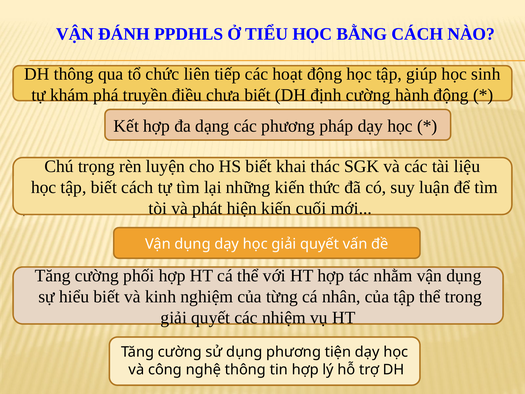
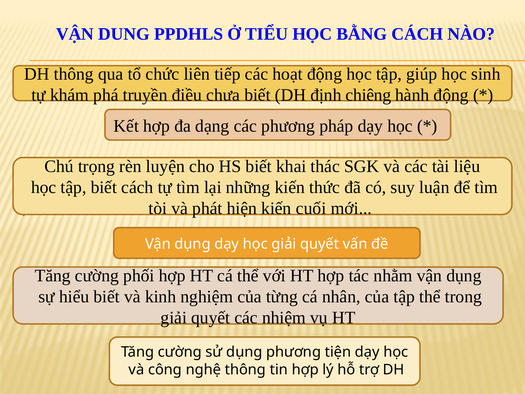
ĐÁNH: ĐÁNH -> DUNG
định cường: cường -> chiêng
